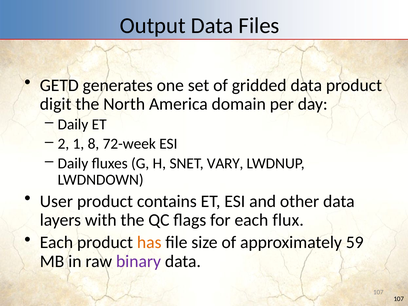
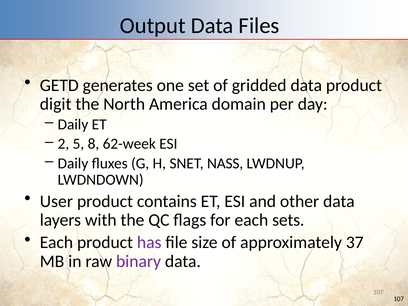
1: 1 -> 5
72-week: 72-week -> 62-week
VARY: VARY -> NASS
flux: flux -> sets
has colour: orange -> purple
59: 59 -> 37
